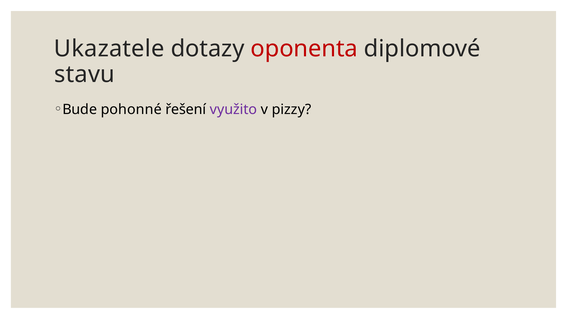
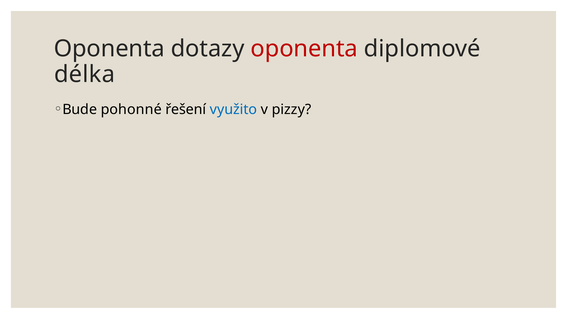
Ukazatele at (109, 49): Ukazatele -> Oponenta
stavu: stavu -> délka
využito colour: purple -> blue
